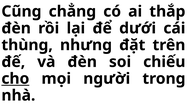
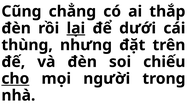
lại underline: none -> present
